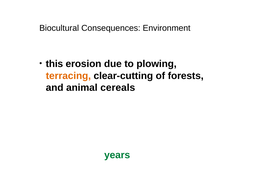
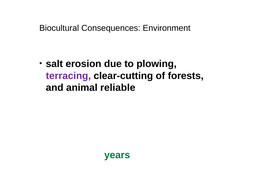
this: this -> salt
terracing colour: orange -> purple
cereals: cereals -> reliable
